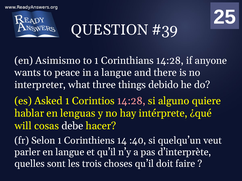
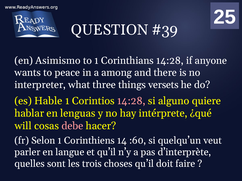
a langue: langue -> among
debido: debido -> versets
Asked: Asked -> Hable
debe colour: white -> pink
:40: :40 -> :60
